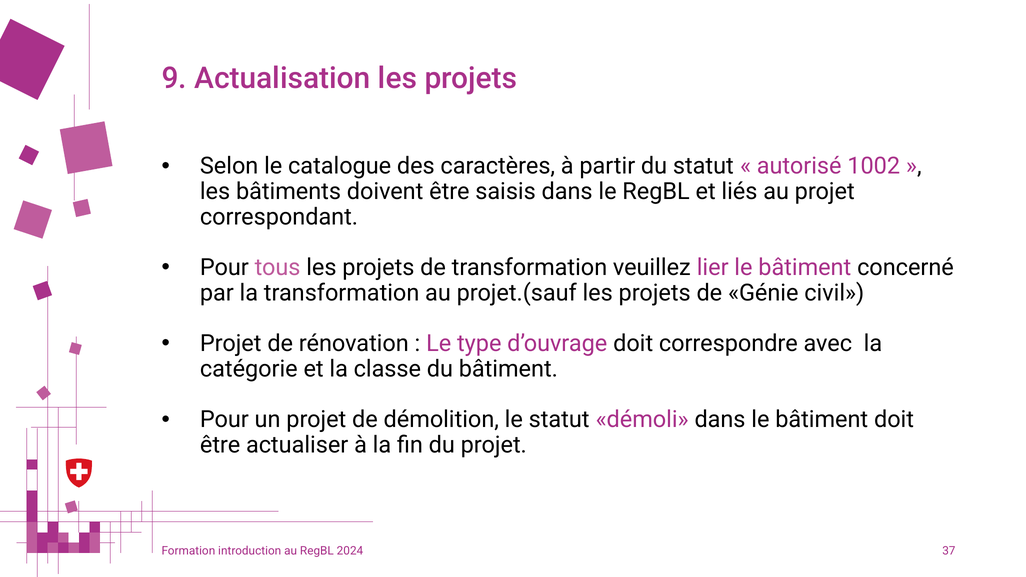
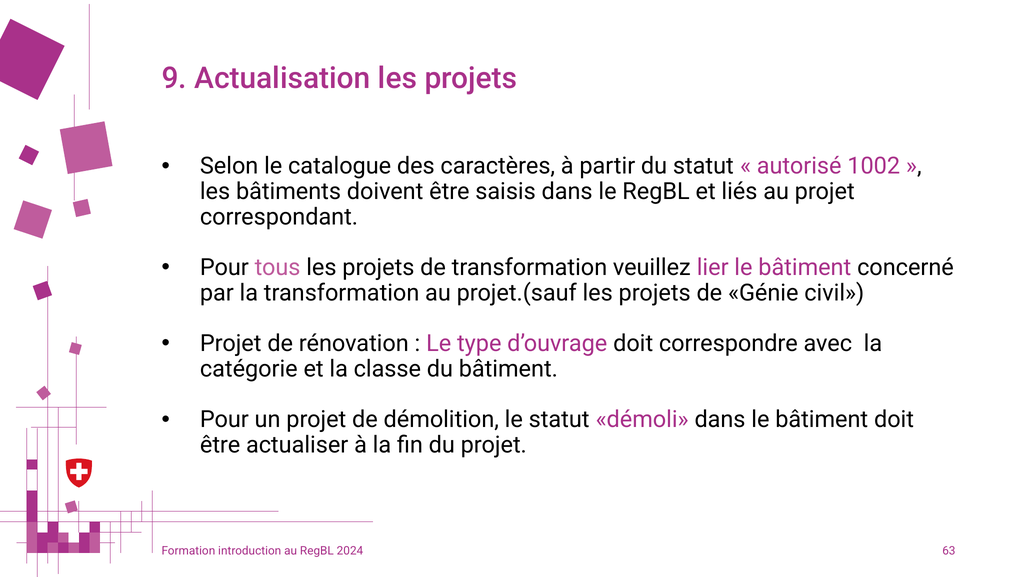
37: 37 -> 63
